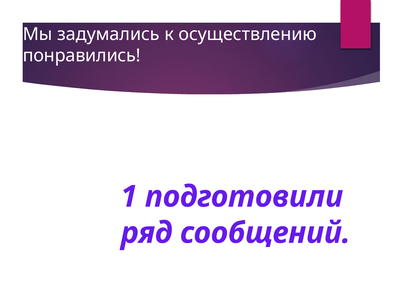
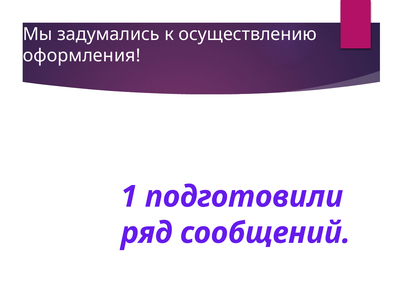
понравились: понравились -> оформления
